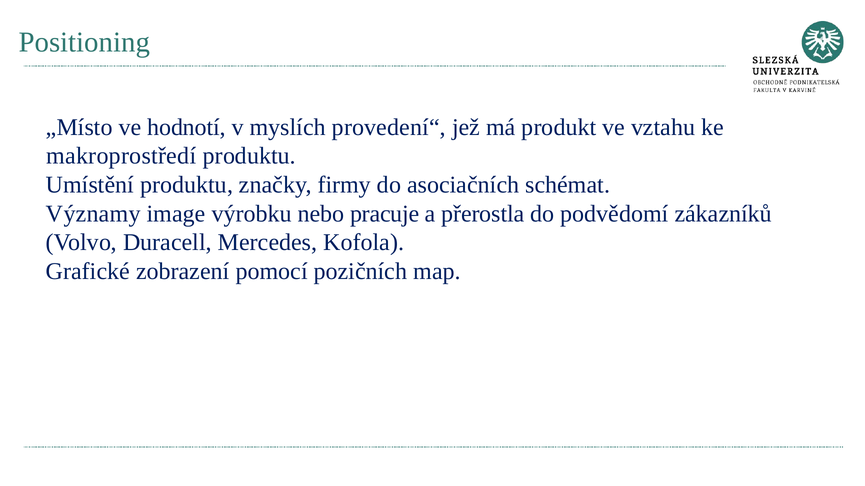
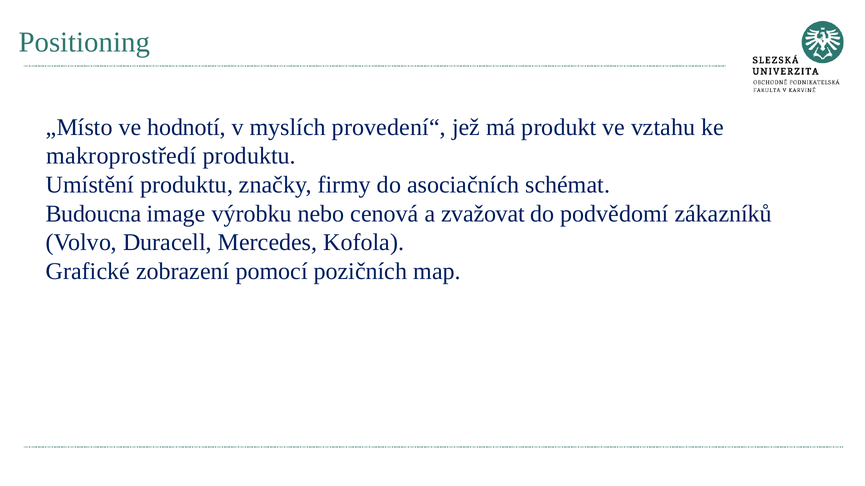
Významy: Významy -> Budoucna
pracuje: pracuje -> cenová
přerostla: přerostla -> zvažovat
